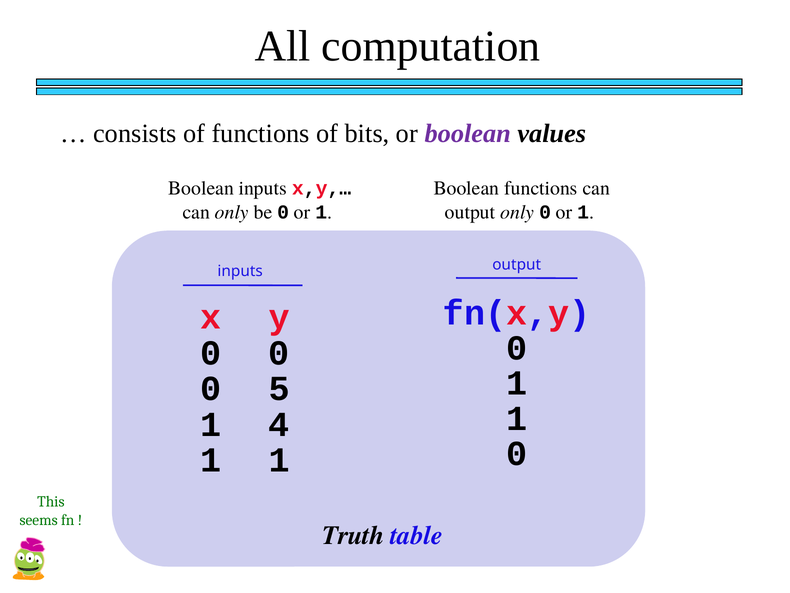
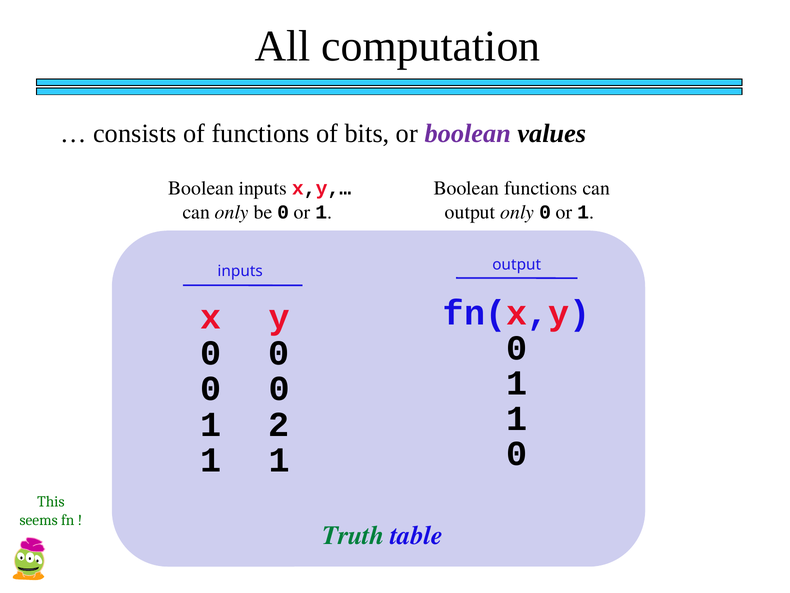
5 at (279, 389): 5 -> 0
4: 4 -> 2
Truth colour: black -> green
